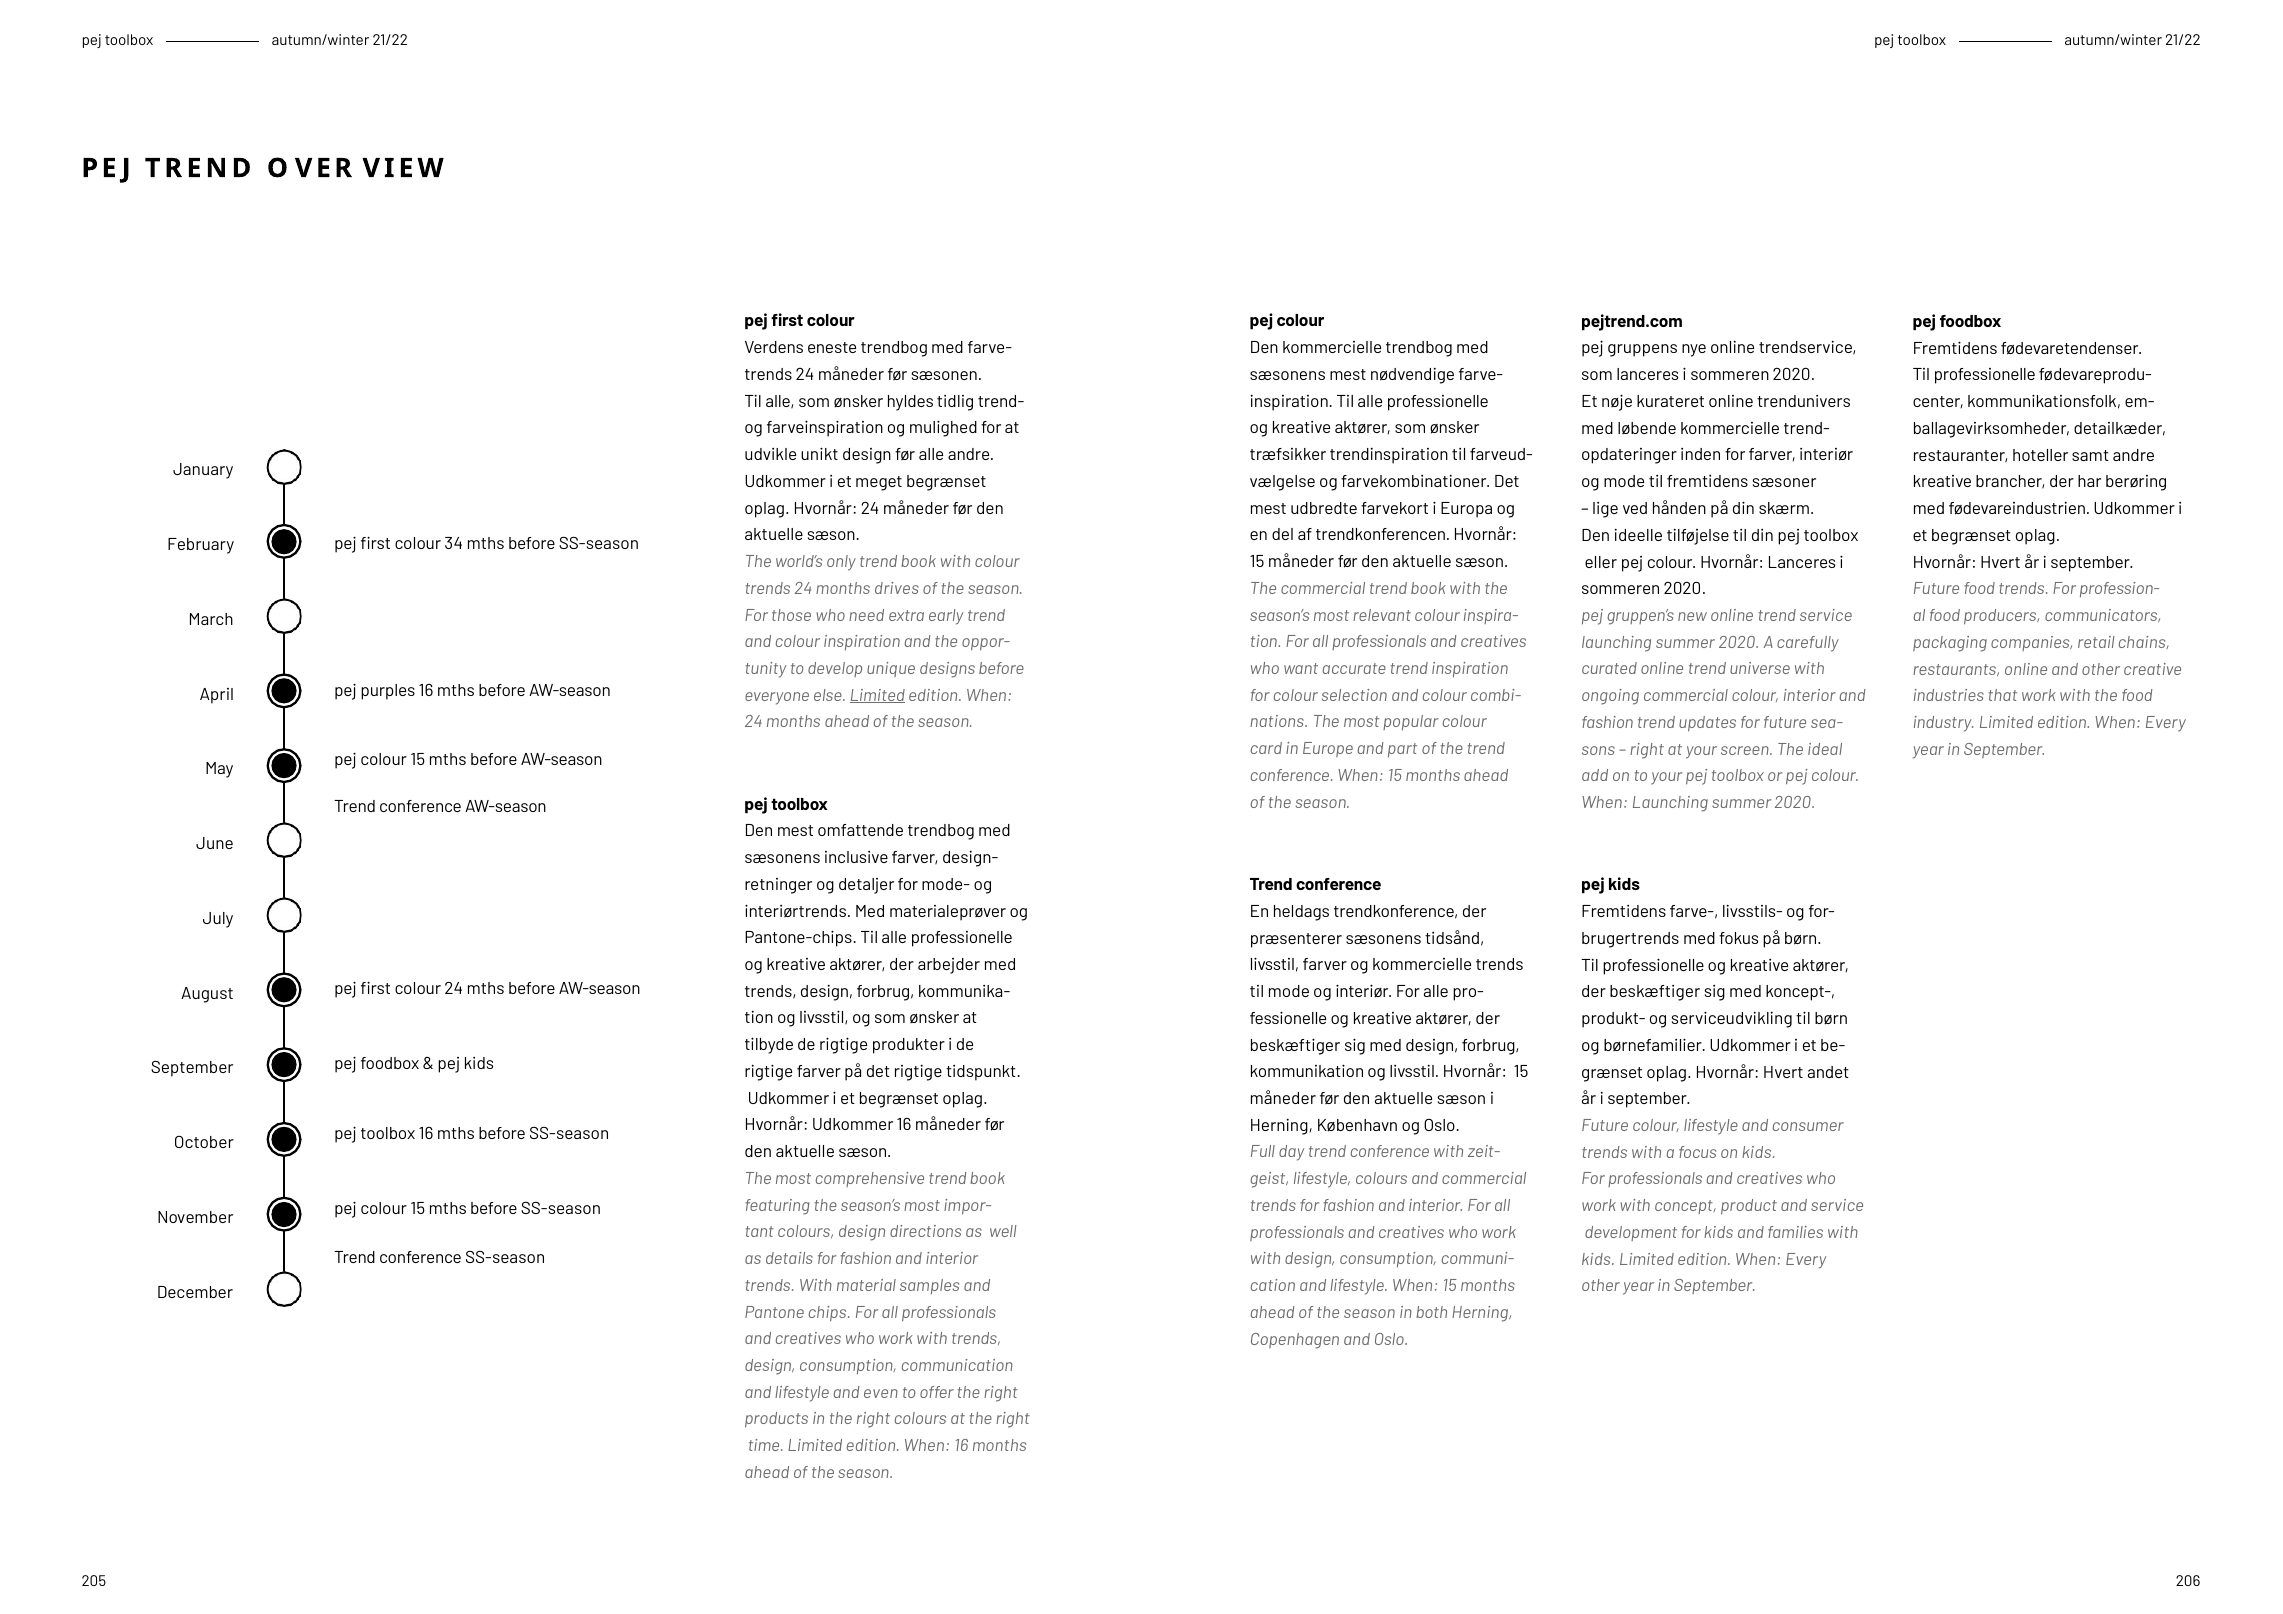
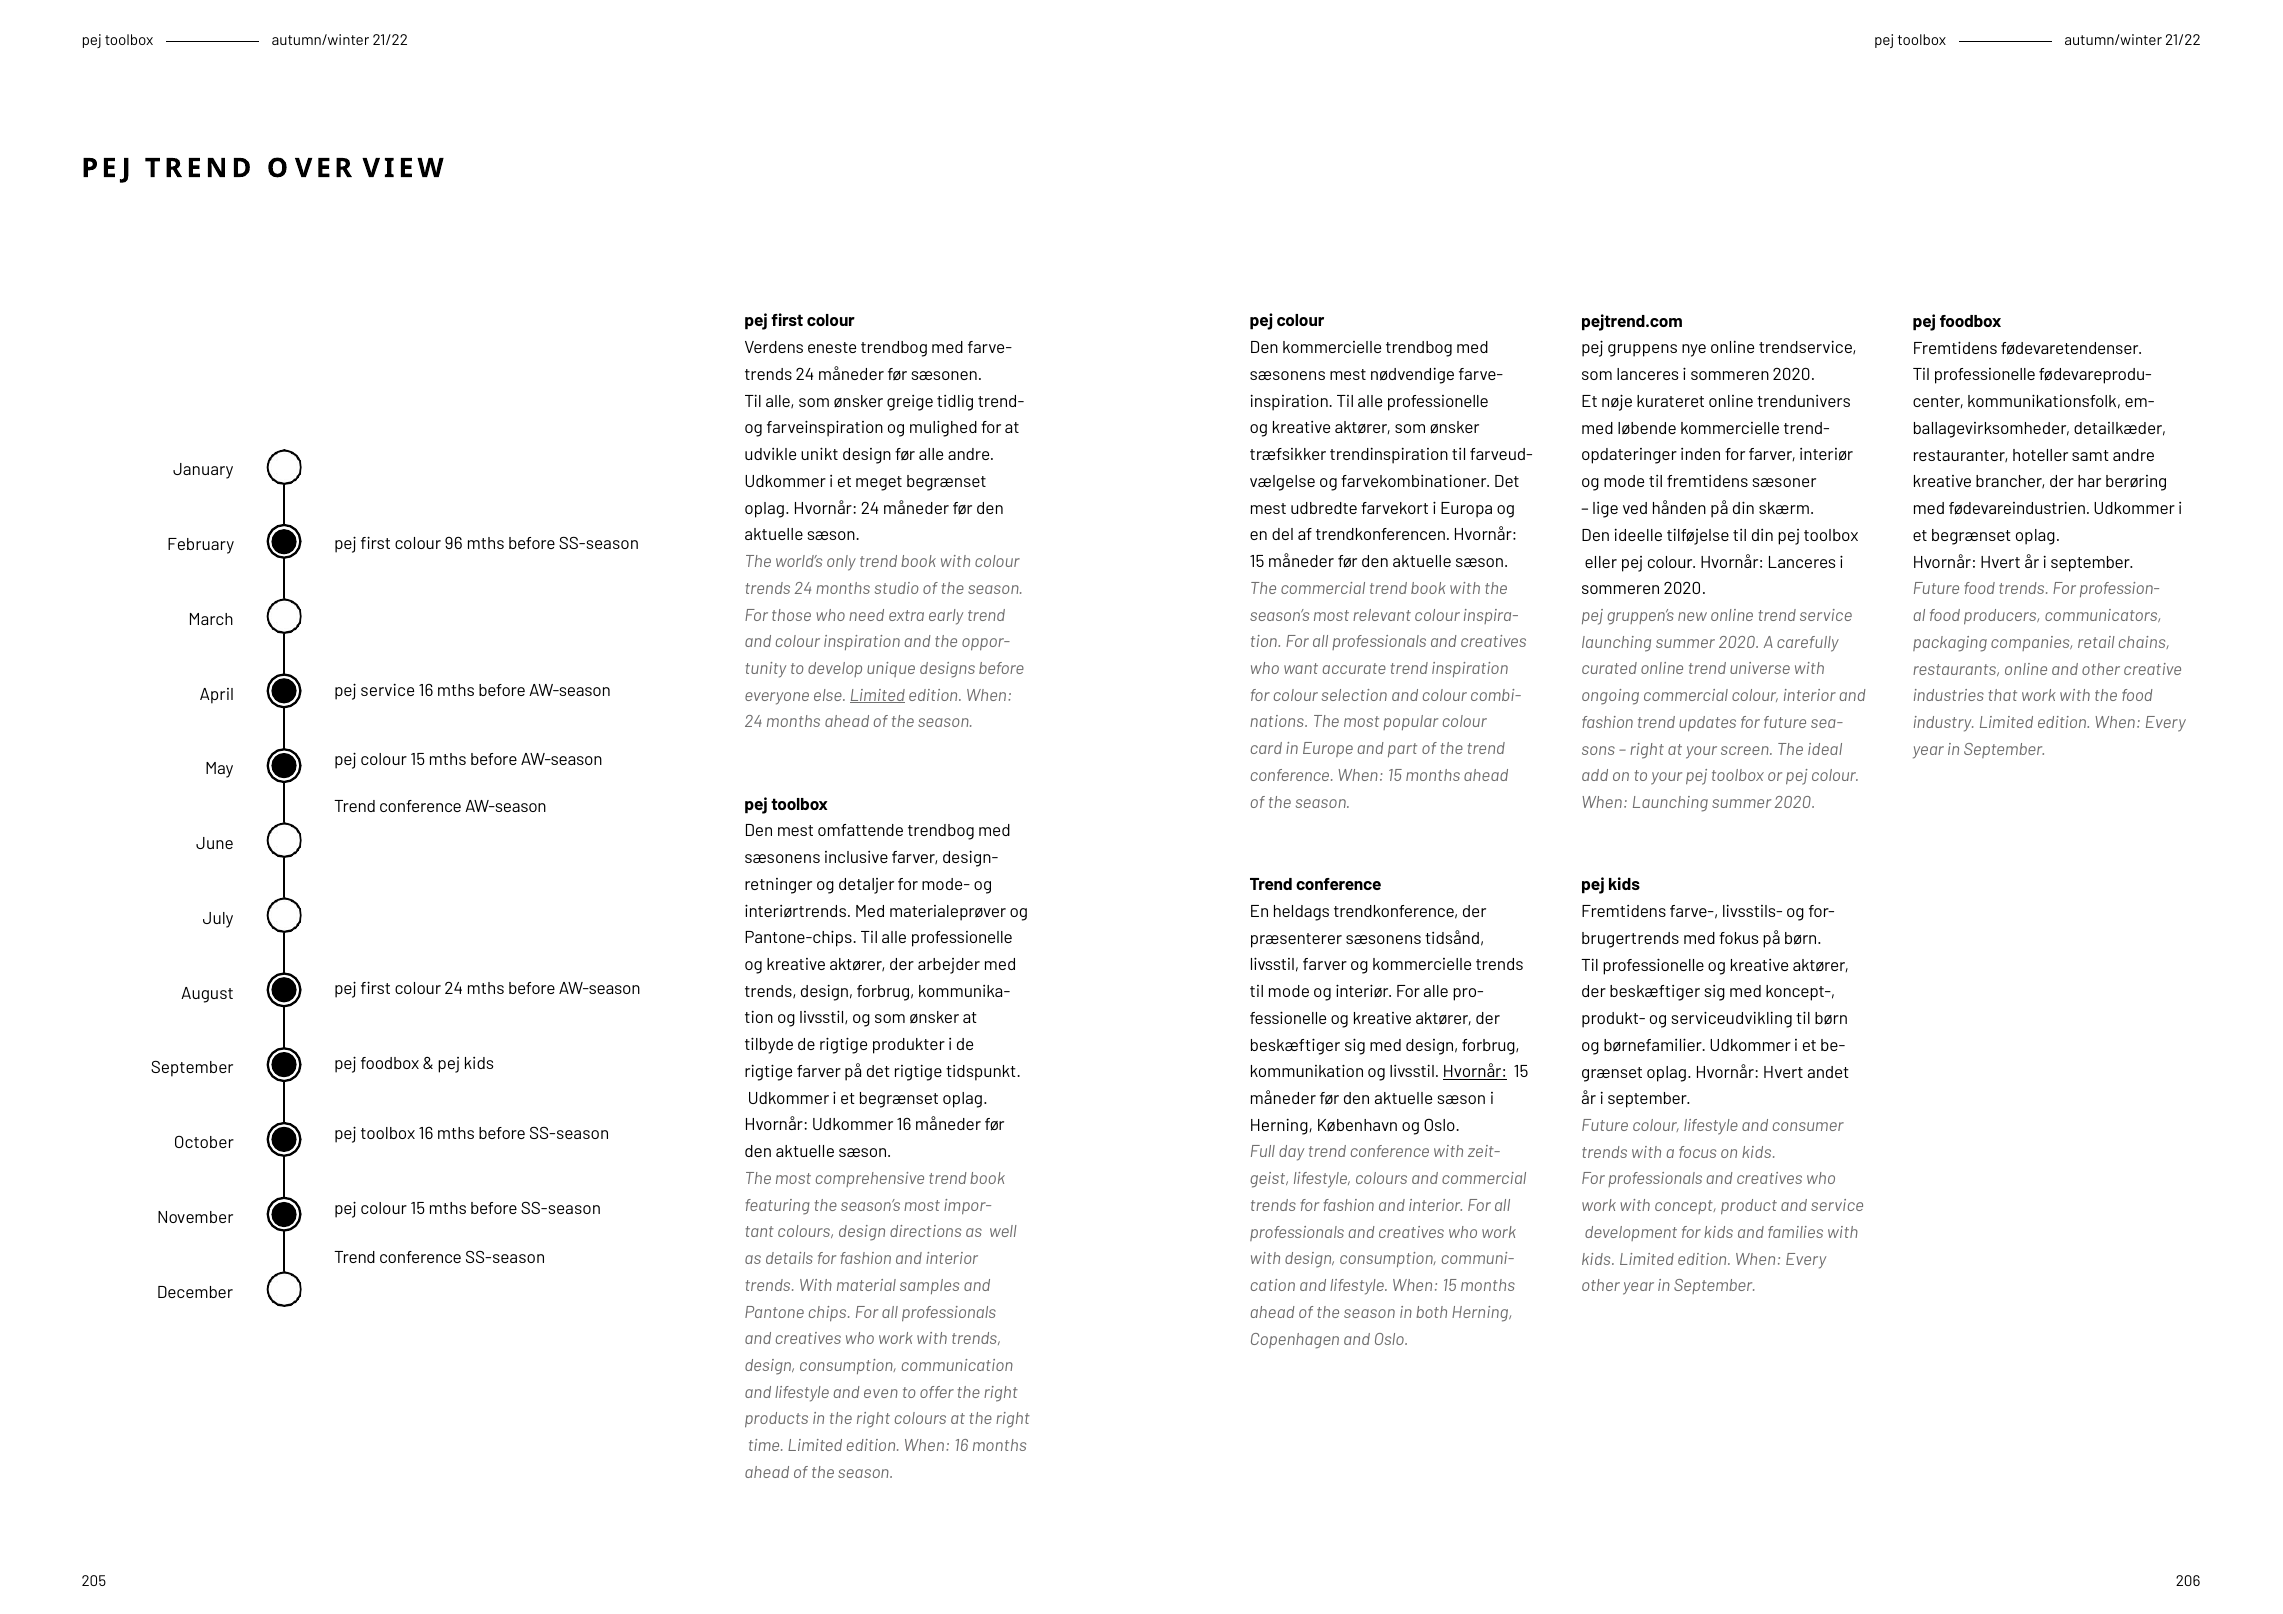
hyldes: hyldes -> greige
34: 34 -> 96
drives: drives -> studio
pej purples: purples -> service
Hvornår at (1475, 1072) underline: none -> present
